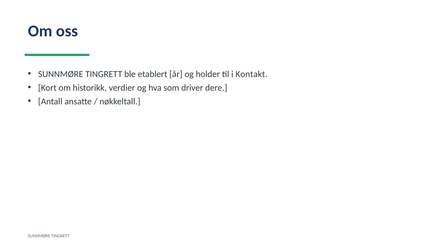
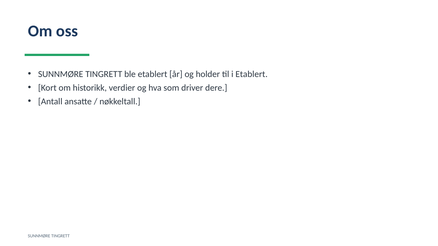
i Kontakt: Kontakt -> Etablert
